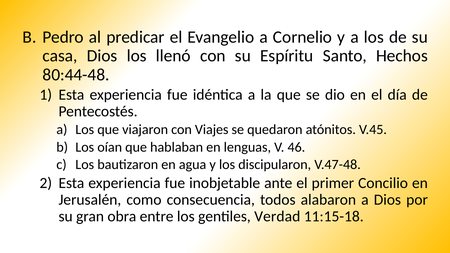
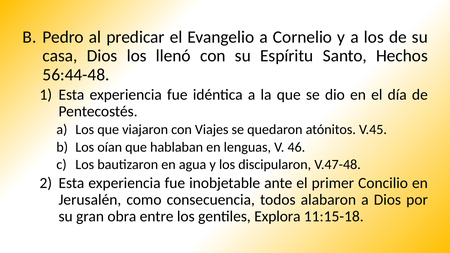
80:44-48: 80:44-48 -> 56:44-48
Verdad: Verdad -> Explora
